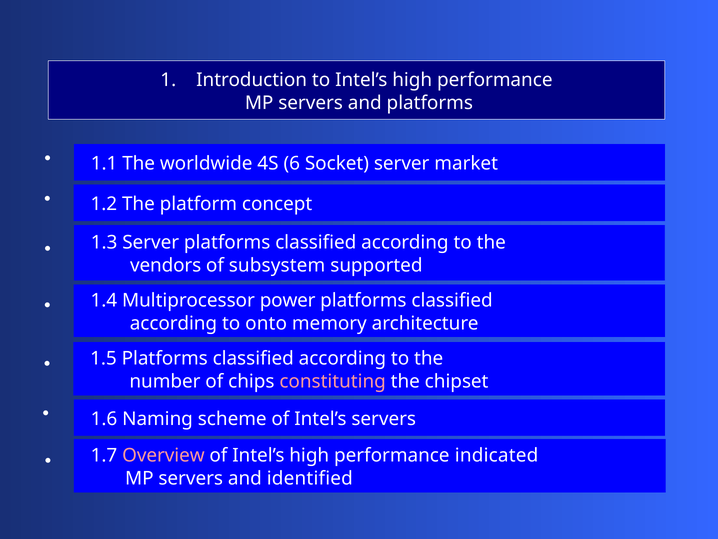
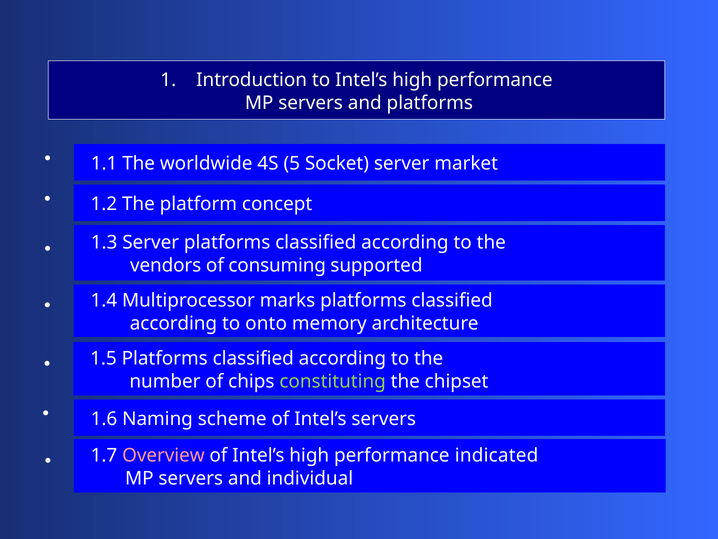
6: 6 -> 5
subsystem: subsystem -> consuming
power: power -> marks
constituting colour: pink -> light green
identified: identified -> individual
